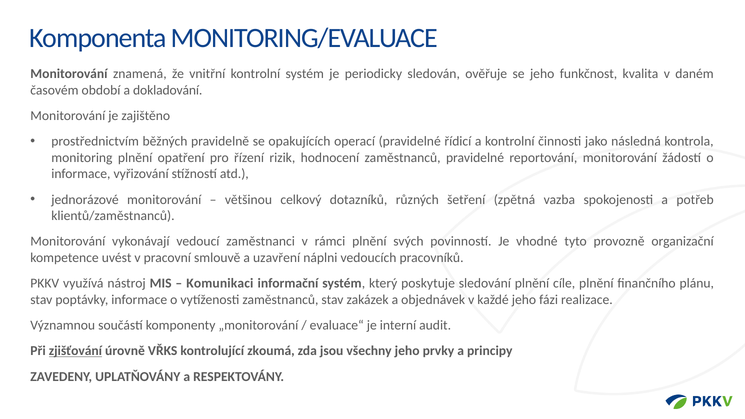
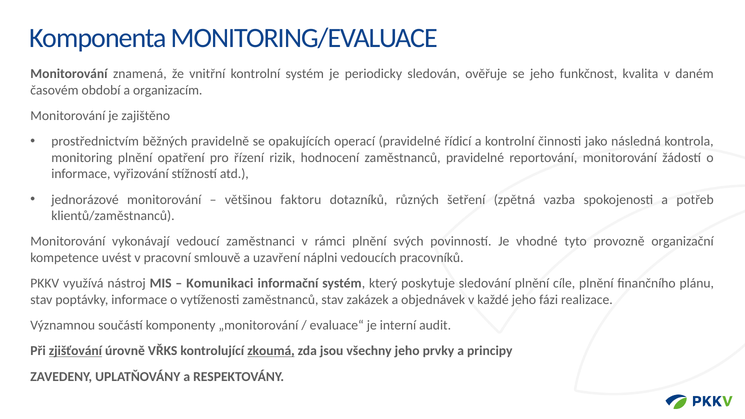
dokladování: dokladování -> organizacím
celkový: celkový -> faktoru
zkoumá underline: none -> present
